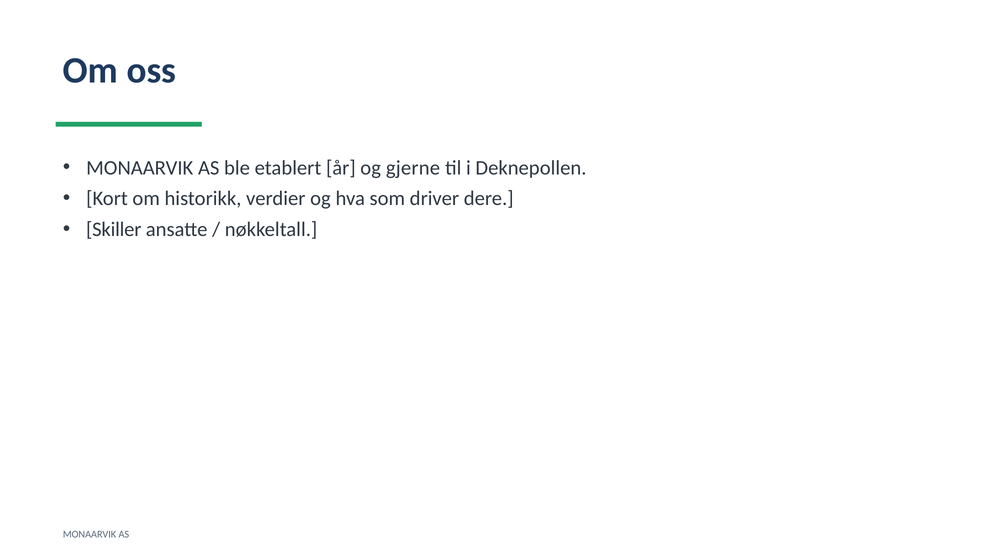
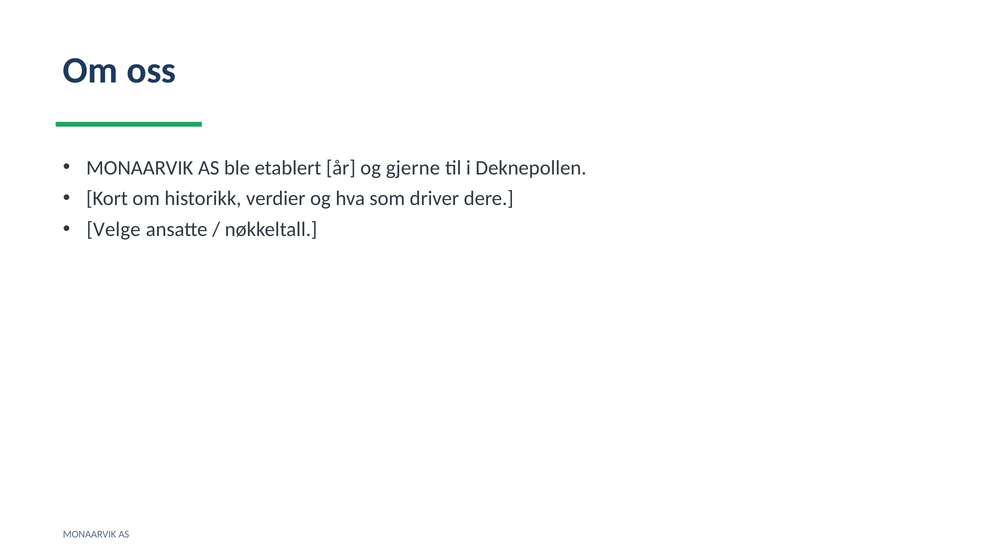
Skiller: Skiller -> Velge
